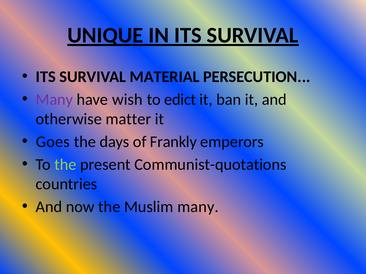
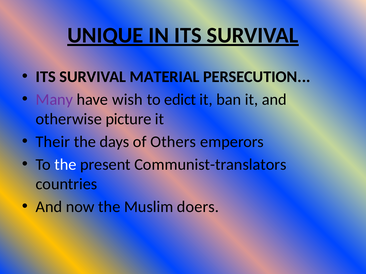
matter: matter -> picture
Goes: Goes -> Their
Frankly: Frankly -> Others
the at (65, 165) colour: light green -> white
Communist-quotations: Communist-quotations -> Communist-translators
Muslim many: many -> doers
